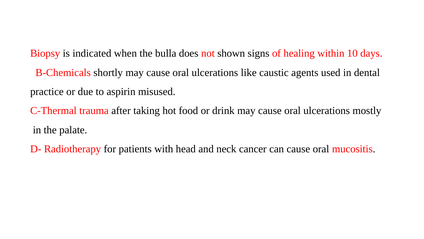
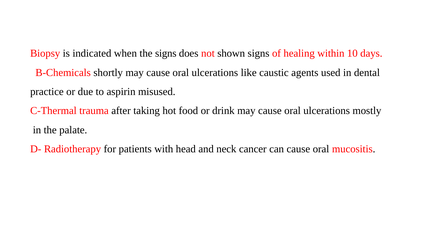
the bulla: bulla -> signs
